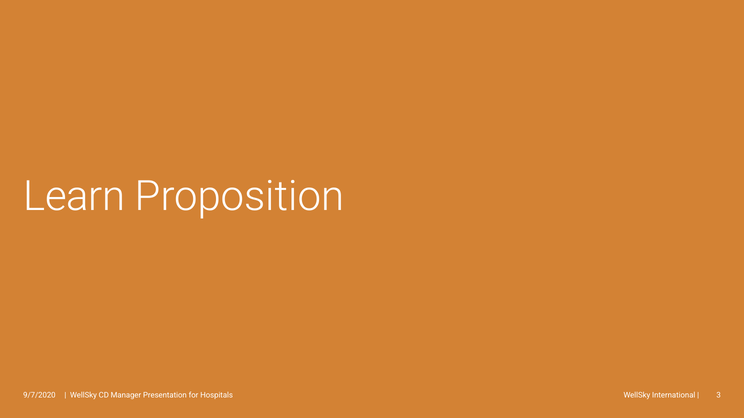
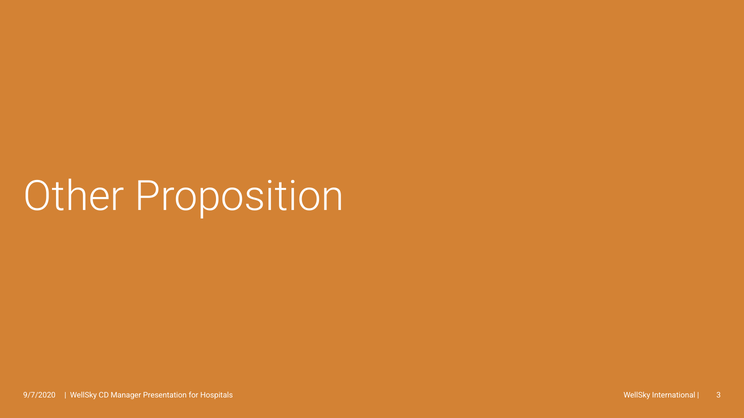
Learn: Learn -> Other
